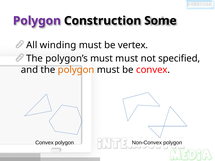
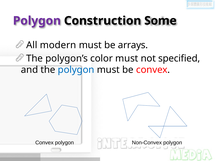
winding: winding -> modern
vertex: vertex -> arrays
polygon’s must: must -> color
polygon at (76, 70) colour: orange -> blue
